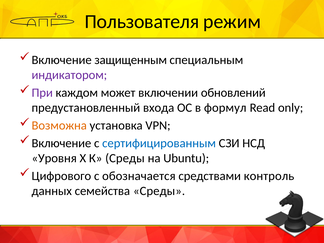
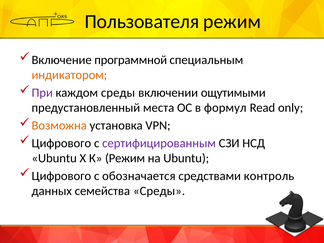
защищенным: защищенным -> программной
индикатором colour: purple -> orange
каждом может: может -> среды
обновлений: обновлений -> ощутимыми
входа: входа -> места
Включение at (61, 143): Включение -> Цифрового
сертифицированным colour: blue -> purple
Уровня at (54, 158): Уровня -> Ubuntu
К Среды: Среды -> Режим
